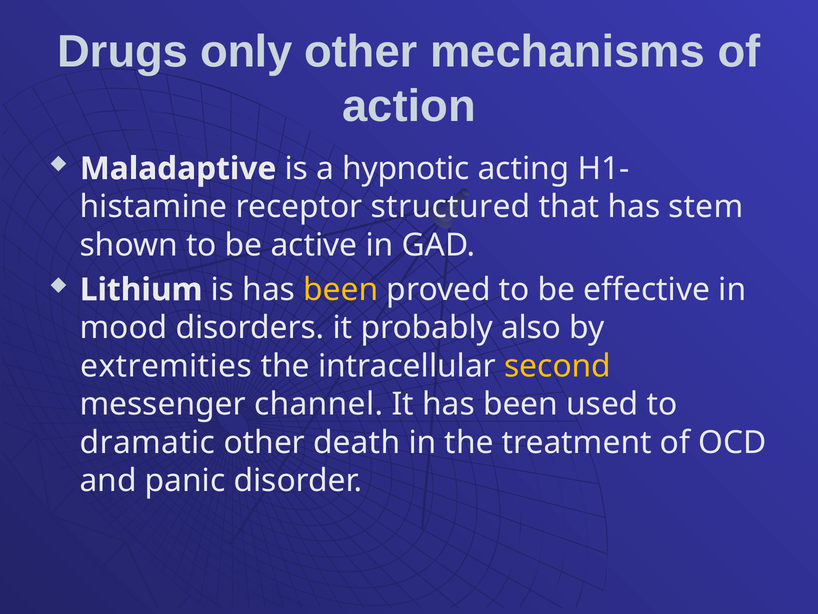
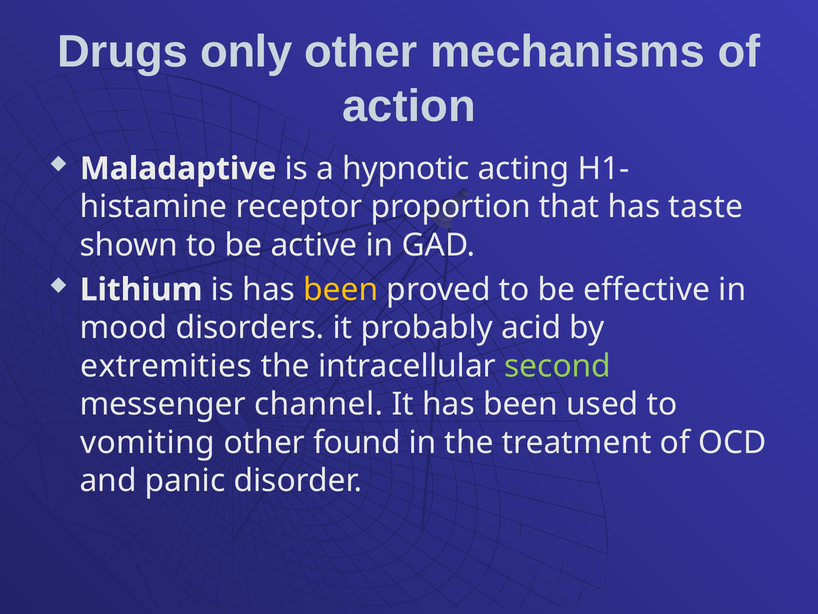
structured: structured -> proportion
stem: stem -> taste
also: also -> acid
second colour: yellow -> light green
dramatic: dramatic -> vomiting
death: death -> found
